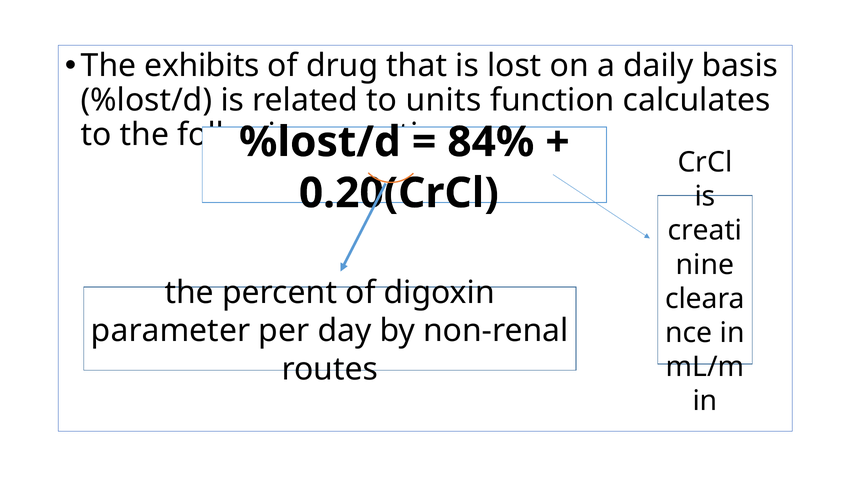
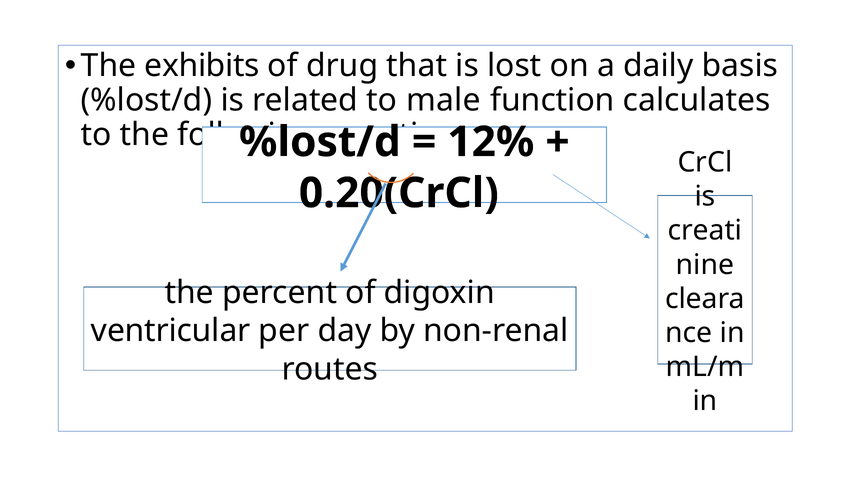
units: units -> male
84%: 84% -> 12%
parameter: parameter -> ventricular
